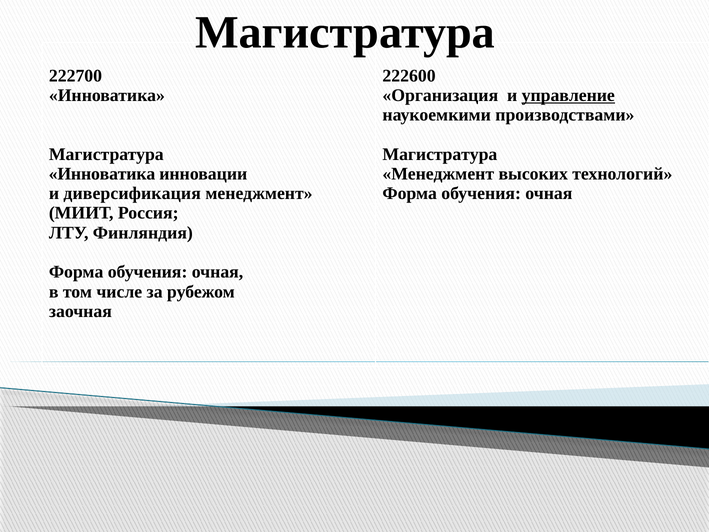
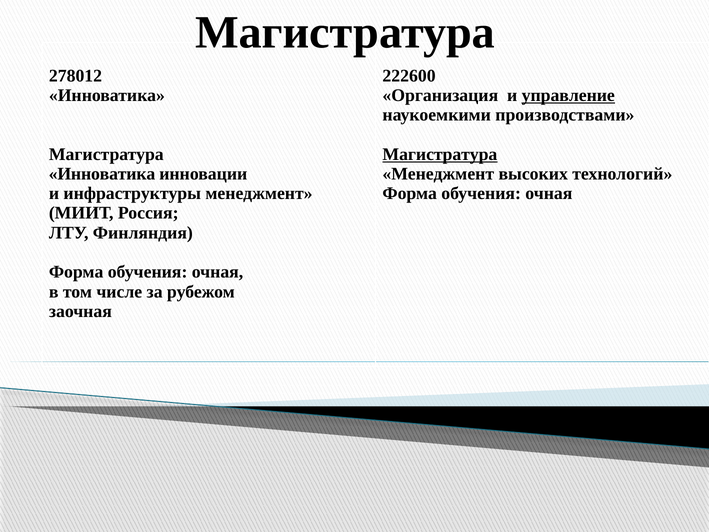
222700: 222700 -> 278012
Магистратура at (440, 154) underline: none -> present
диверсификация: диверсификация -> инфраструктуры
